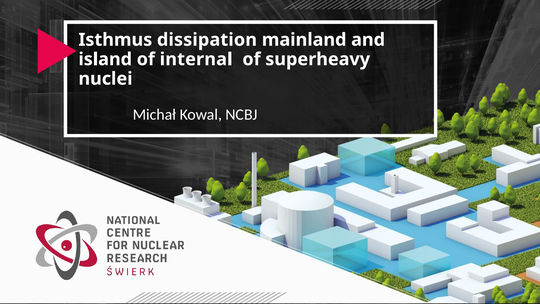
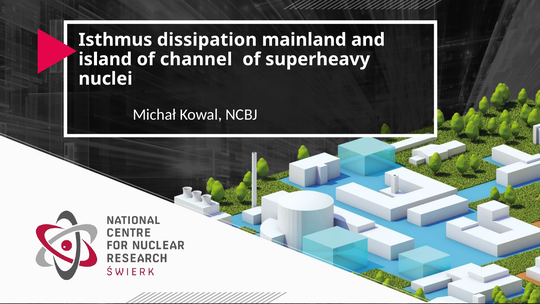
internal: internal -> channel
